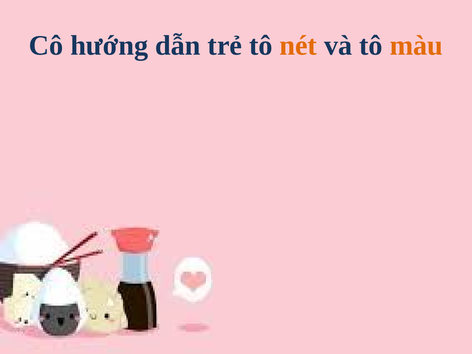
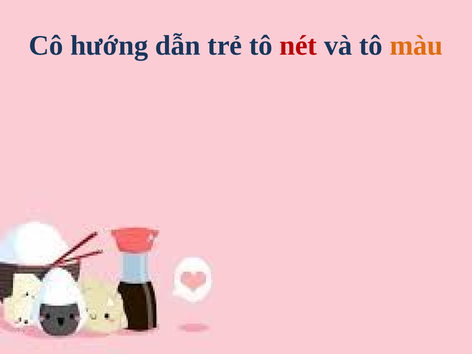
nét colour: orange -> red
